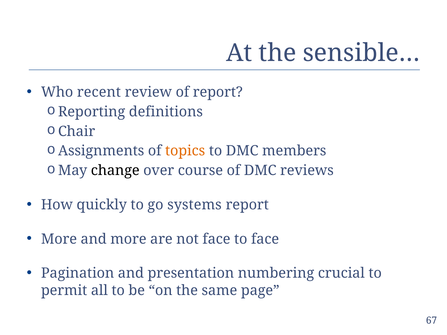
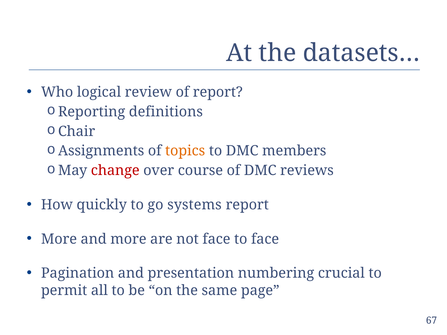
sensible…: sensible… -> datasets…
recent: recent -> logical
change colour: black -> red
